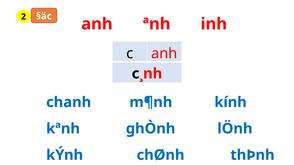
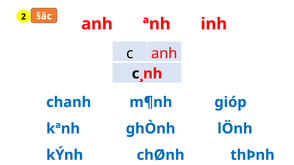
kính: kính -> gióp
